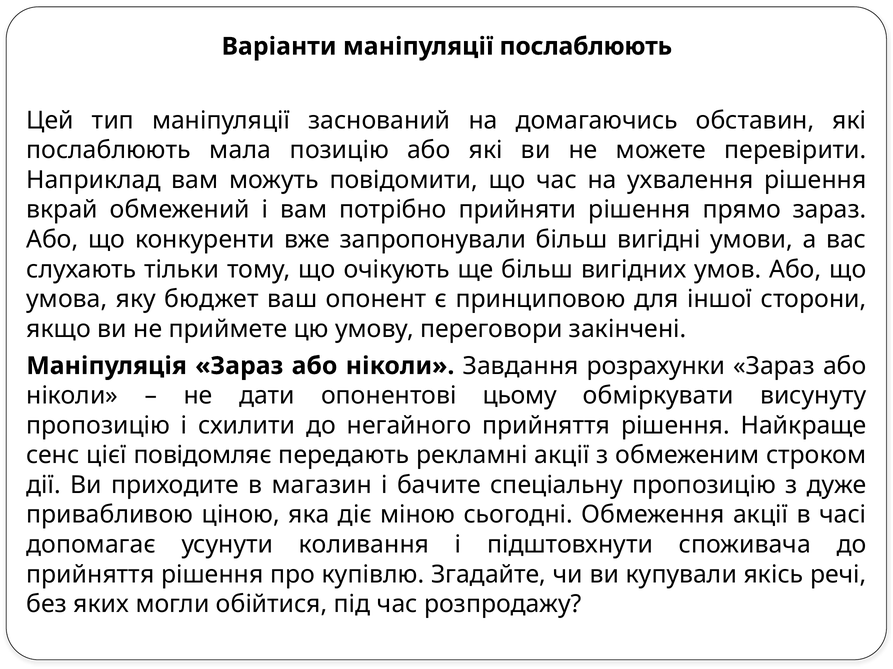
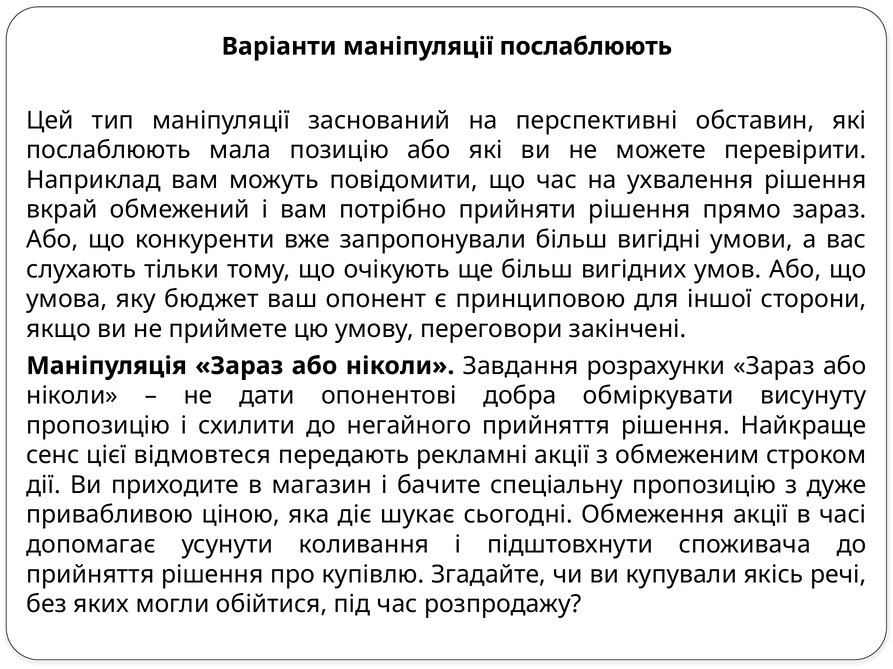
домагаючись: домагаючись -> перспективні
цьому: цьому -> добра
повідомляє: повідомляє -> відмовтеся
міною: міною -> шукає
